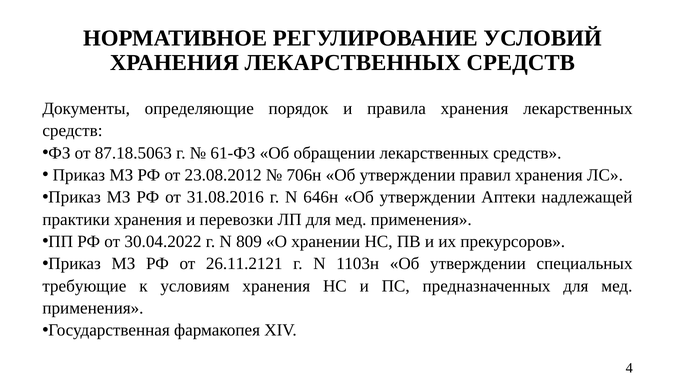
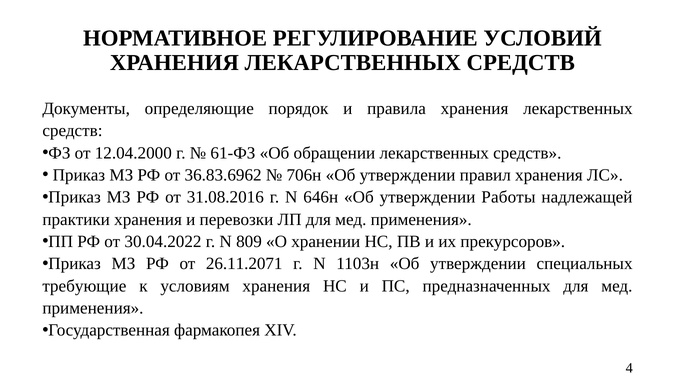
87.18.5063: 87.18.5063 -> 12.04.2000
23.08.2012: 23.08.2012 -> 36.83.6962
Аптеки: Аптеки -> Работы
26.11.2121: 26.11.2121 -> 26.11.2071
